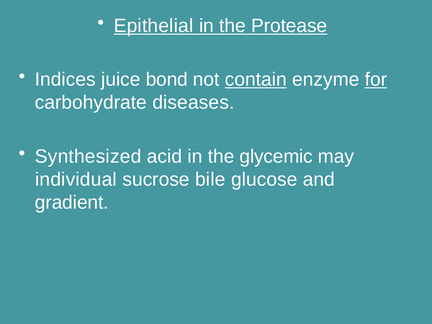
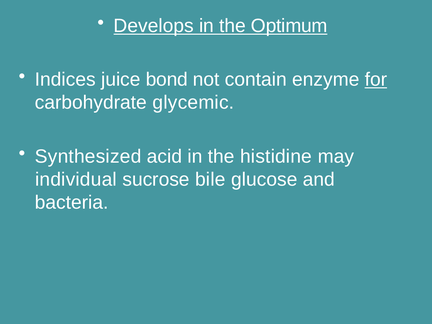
Epithelial: Epithelial -> Develops
Protease: Protease -> Optimum
contain underline: present -> none
diseases: diseases -> glycemic
glycemic: glycemic -> histidine
gradient: gradient -> bacteria
